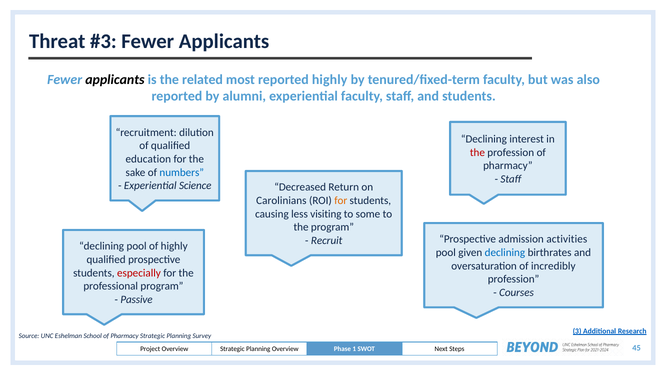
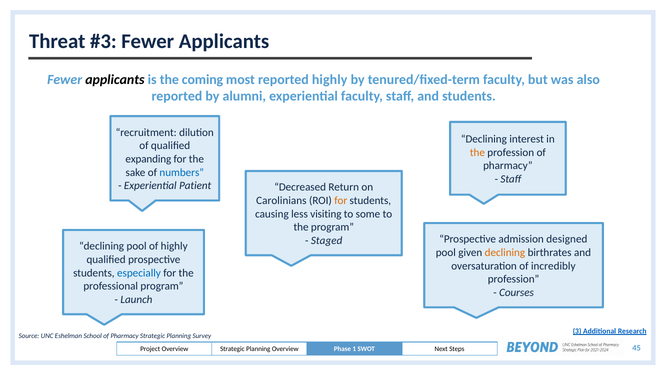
related: related -> coming
the at (477, 152) colour: red -> orange
education: education -> expanding
Science: Science -> Patient
activities: activities -> designed
Recruit: Recruit -> Staged
declining at (505, 252) colour: blue -> orange
especially colour: red -> blue
Passive: Passive -> Launch
